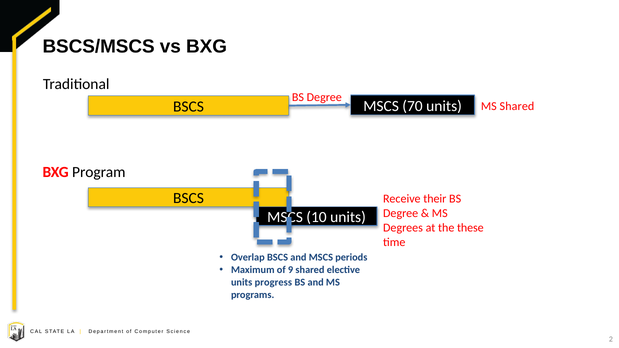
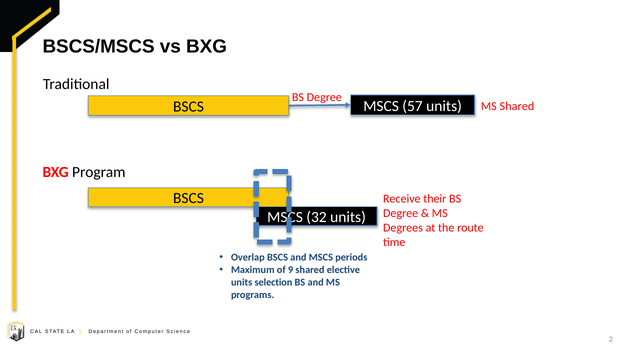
70: 70 -> 57
10: 10 -> 32
these: these -> route
progress: progress -> selection
